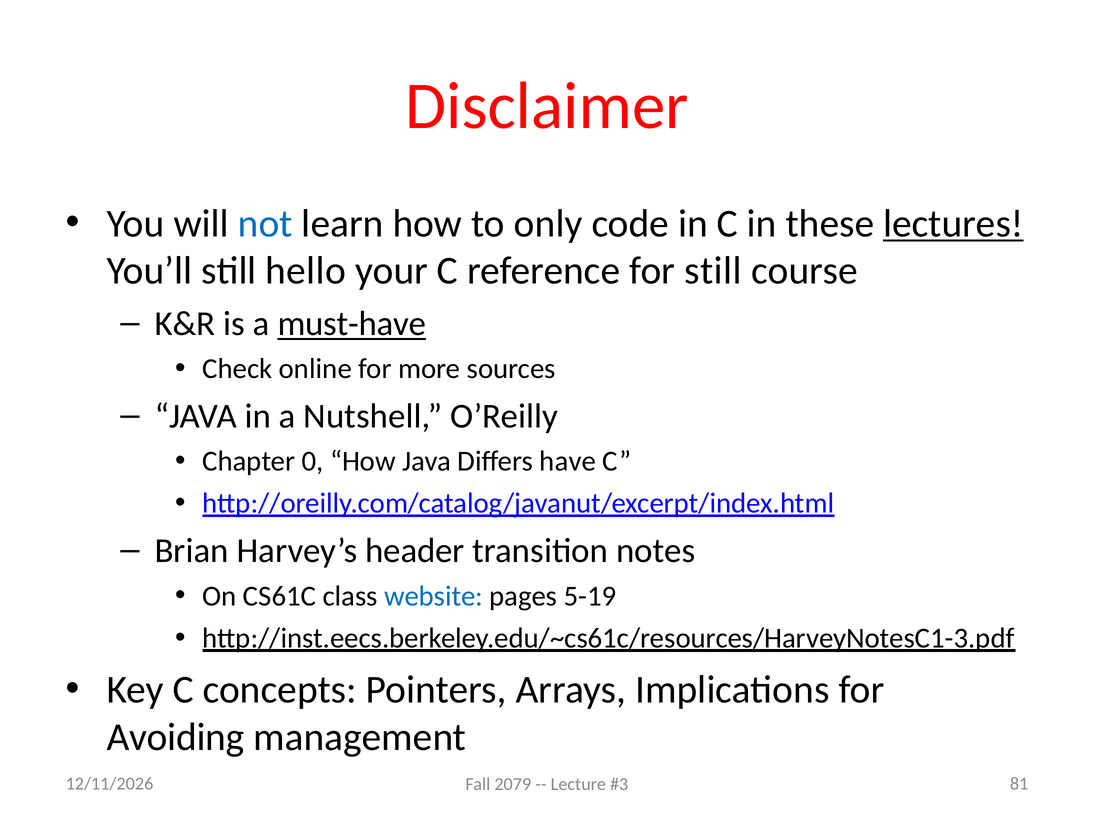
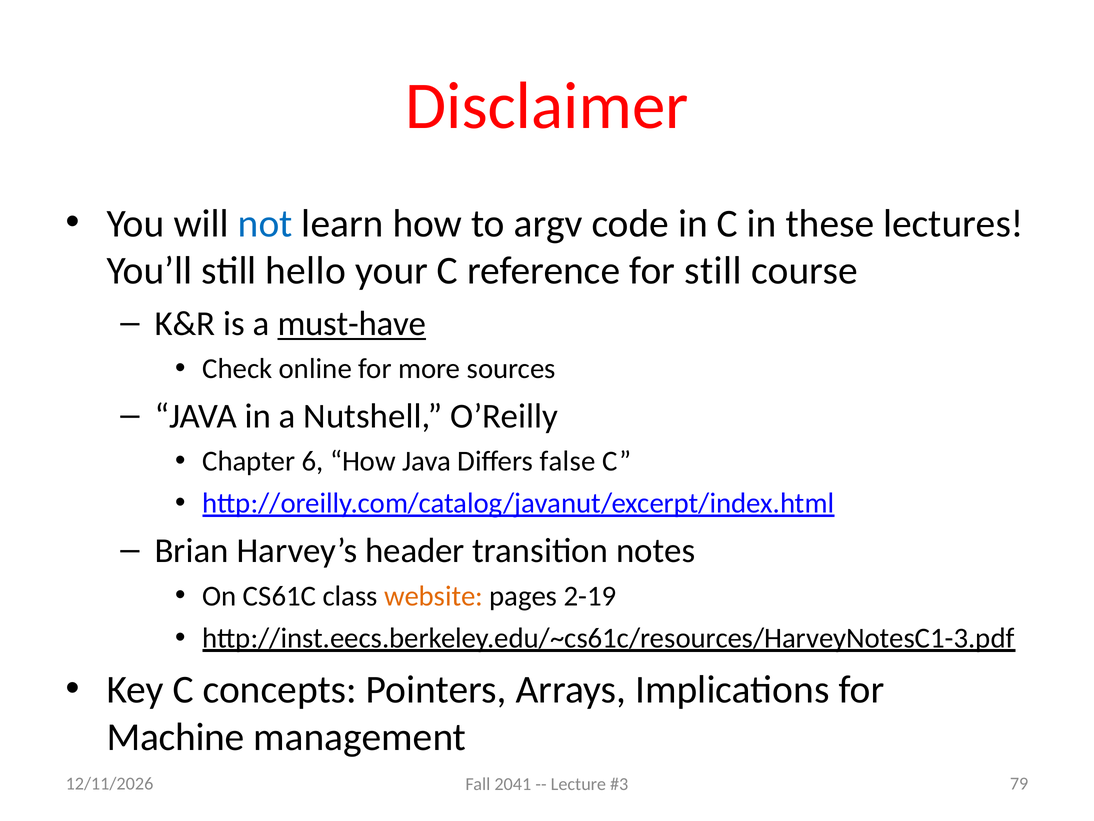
only: only -> argv
lectures underline: present -> none
0: 0 -> 6
have: have -> false
website colour: blue -> orange
5-19: 5-19 -> 2-19
Avoiding: Avoiding -> Machine
81: 81 -> 79
2079: 2079 -> 2041
